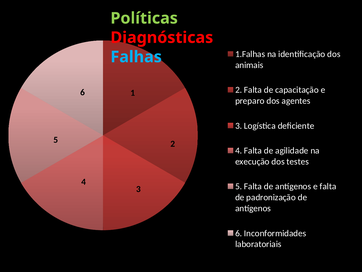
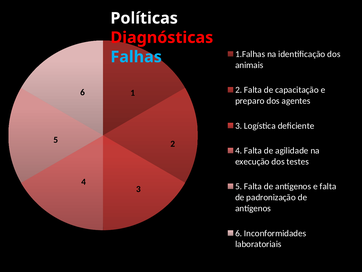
Políticas colour: light green -> white
